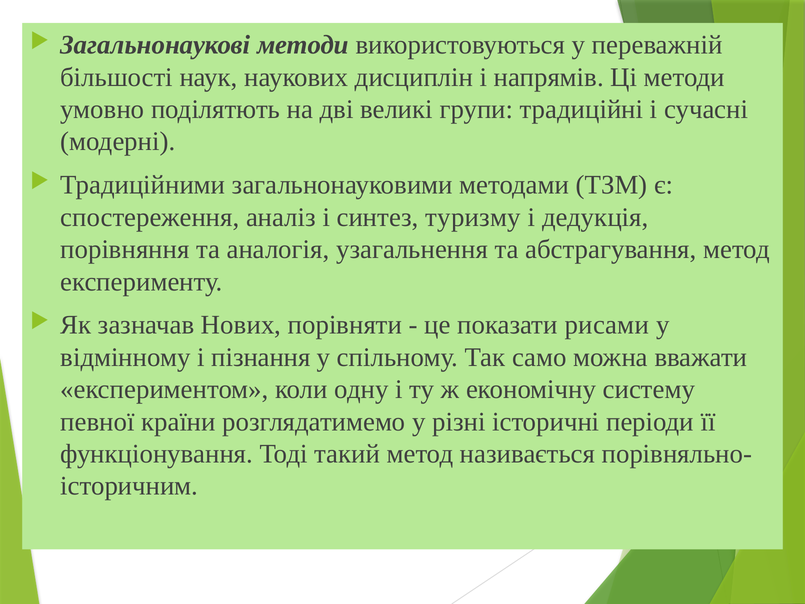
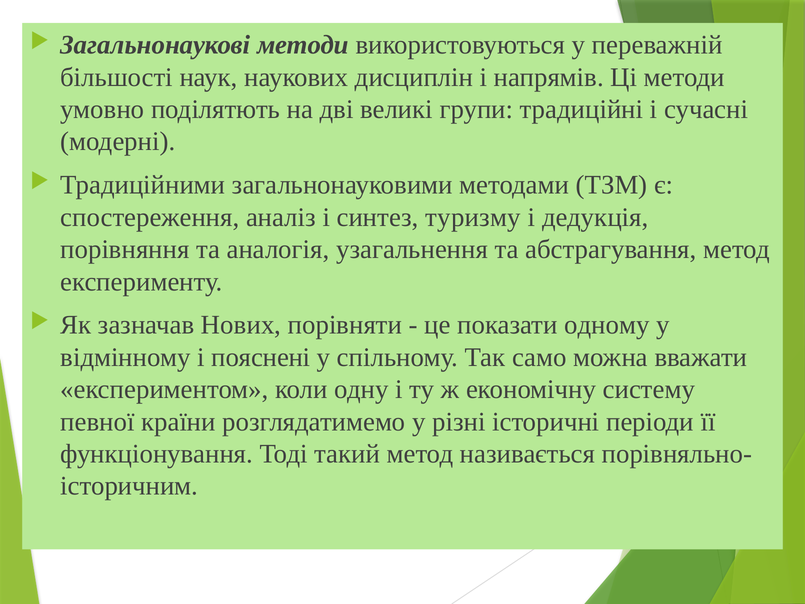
рисами: рисами -> одному
пізнання: пізнання -> пояснені
